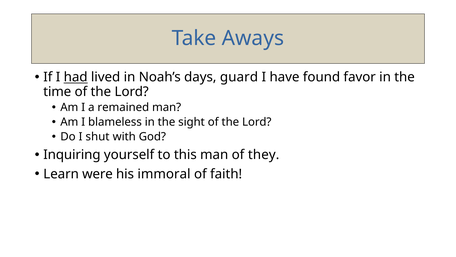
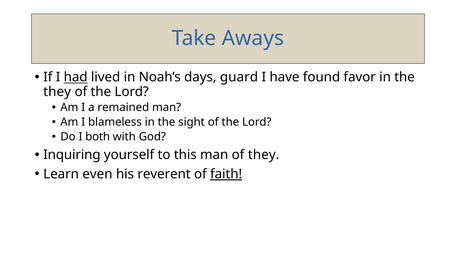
time at (57, 91): time -> they
shut: shut -> both
were: were -> even
immoral: immoral -> reverent
faith underline: none -> present
